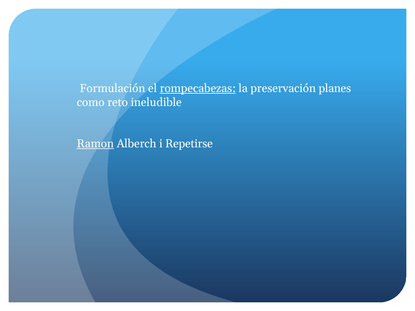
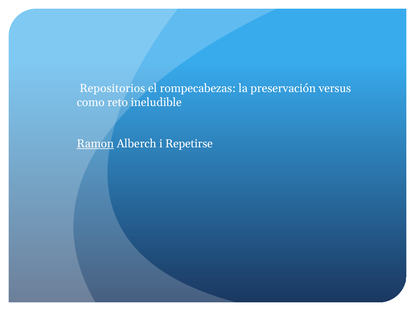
Formulación: Formulación -> Repositorios
rompecabezas underline: present -> none
planes: planes -> versus
